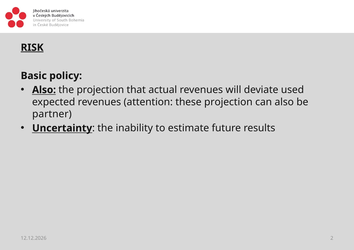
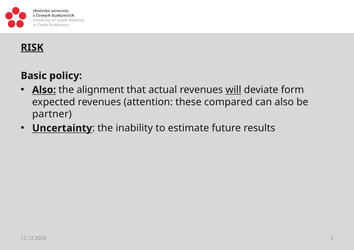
the projection: projection -> alignment
will underline: none -> present
used: used -> form
these projection: projection -> compared
